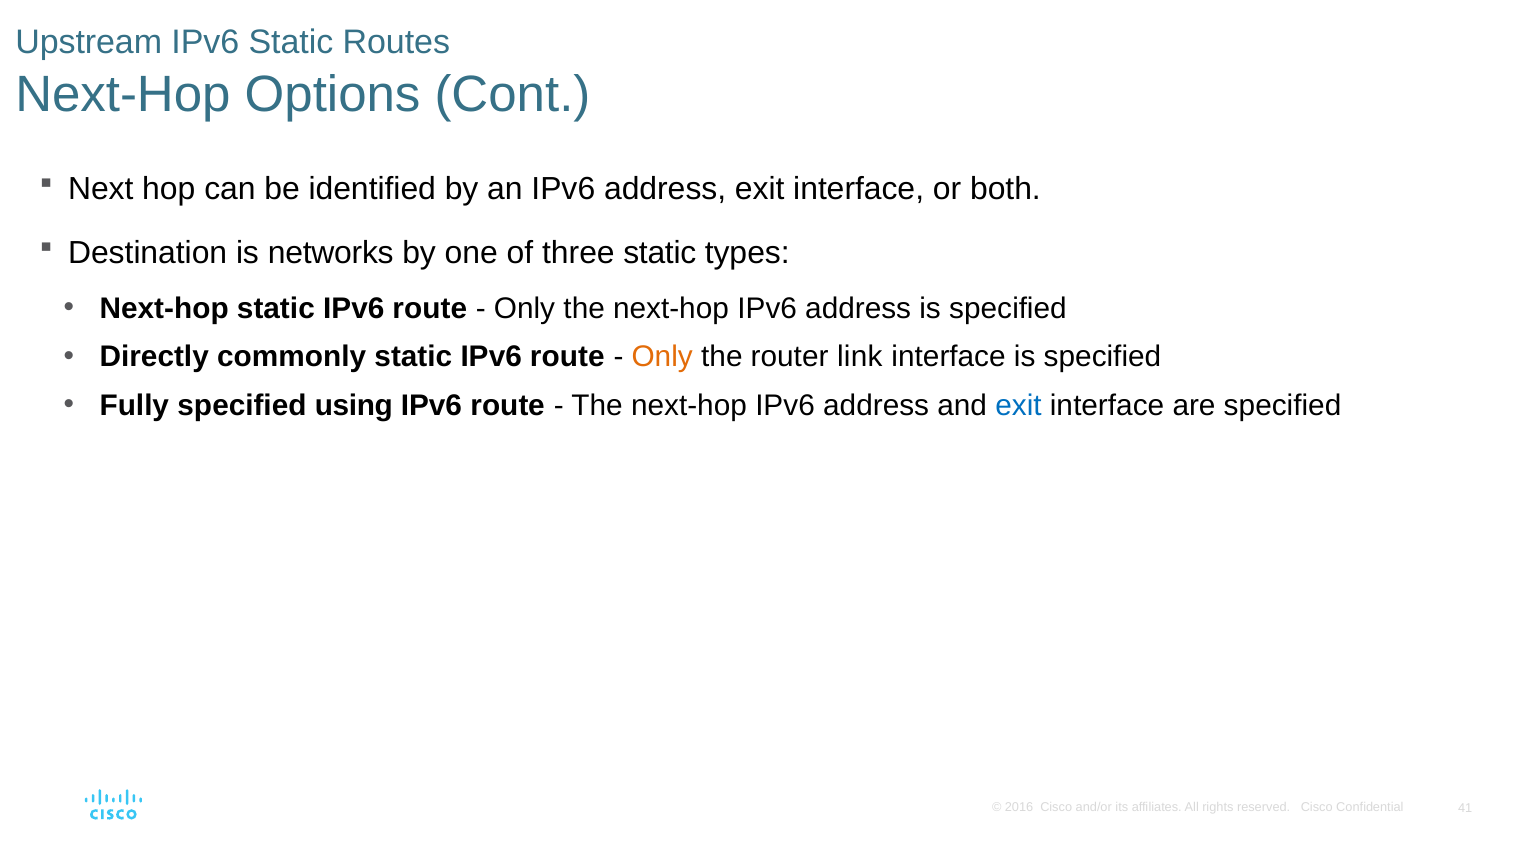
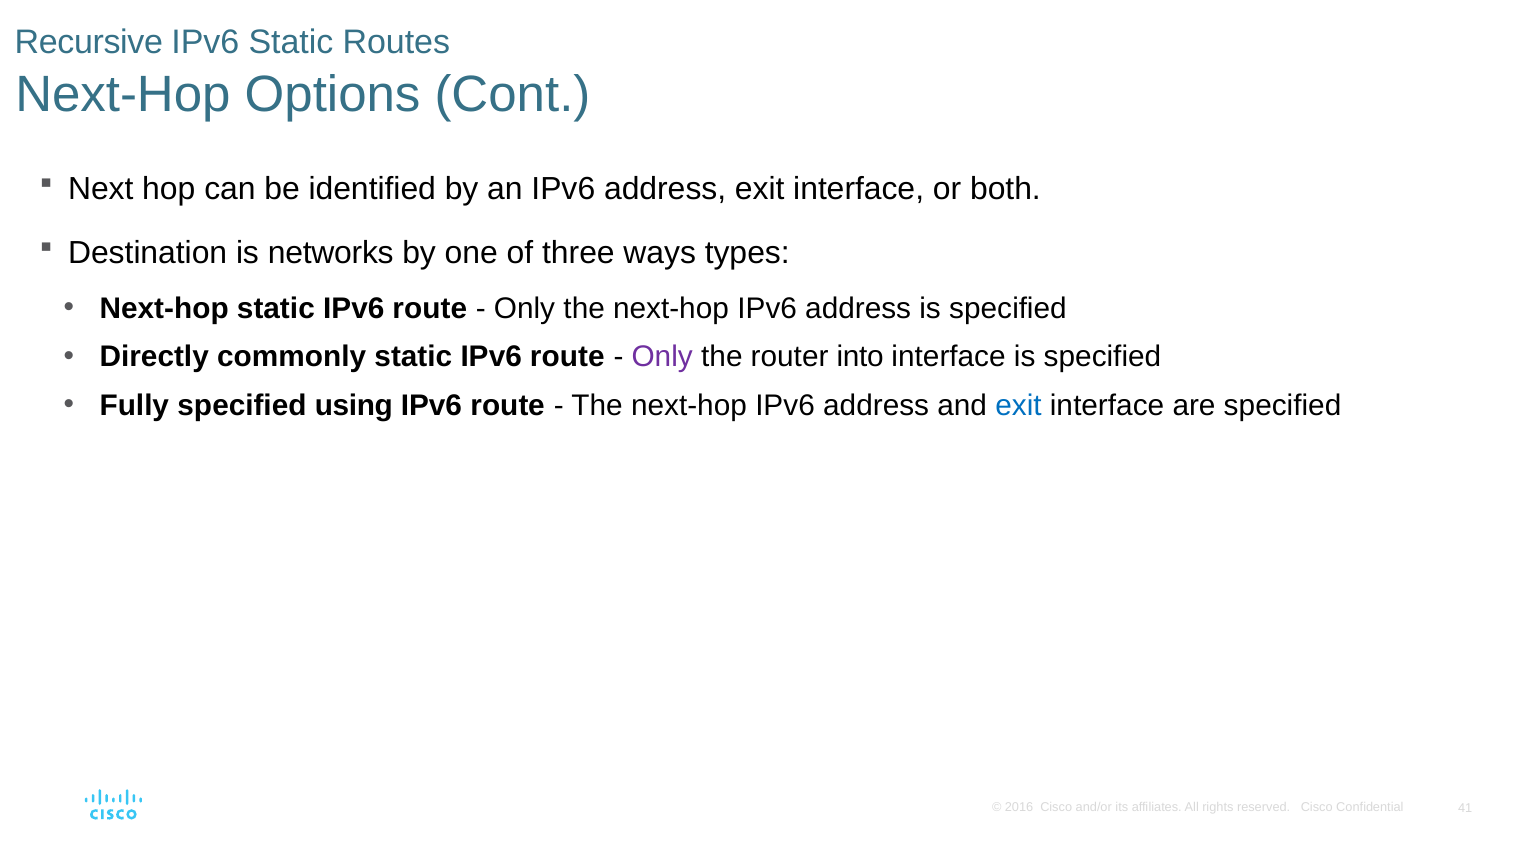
Upstream: Upstream -> Recursive
three static: static -> ways
Only at (662, 357) colour: orange -> purple
link: link -> into
